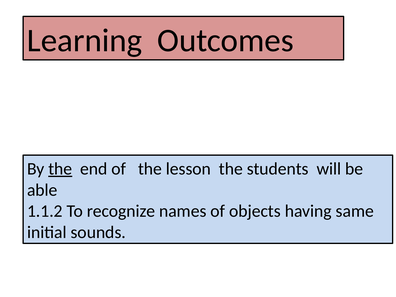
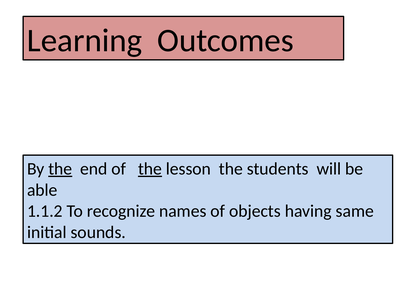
the at (150, 169) underline: none -> present
